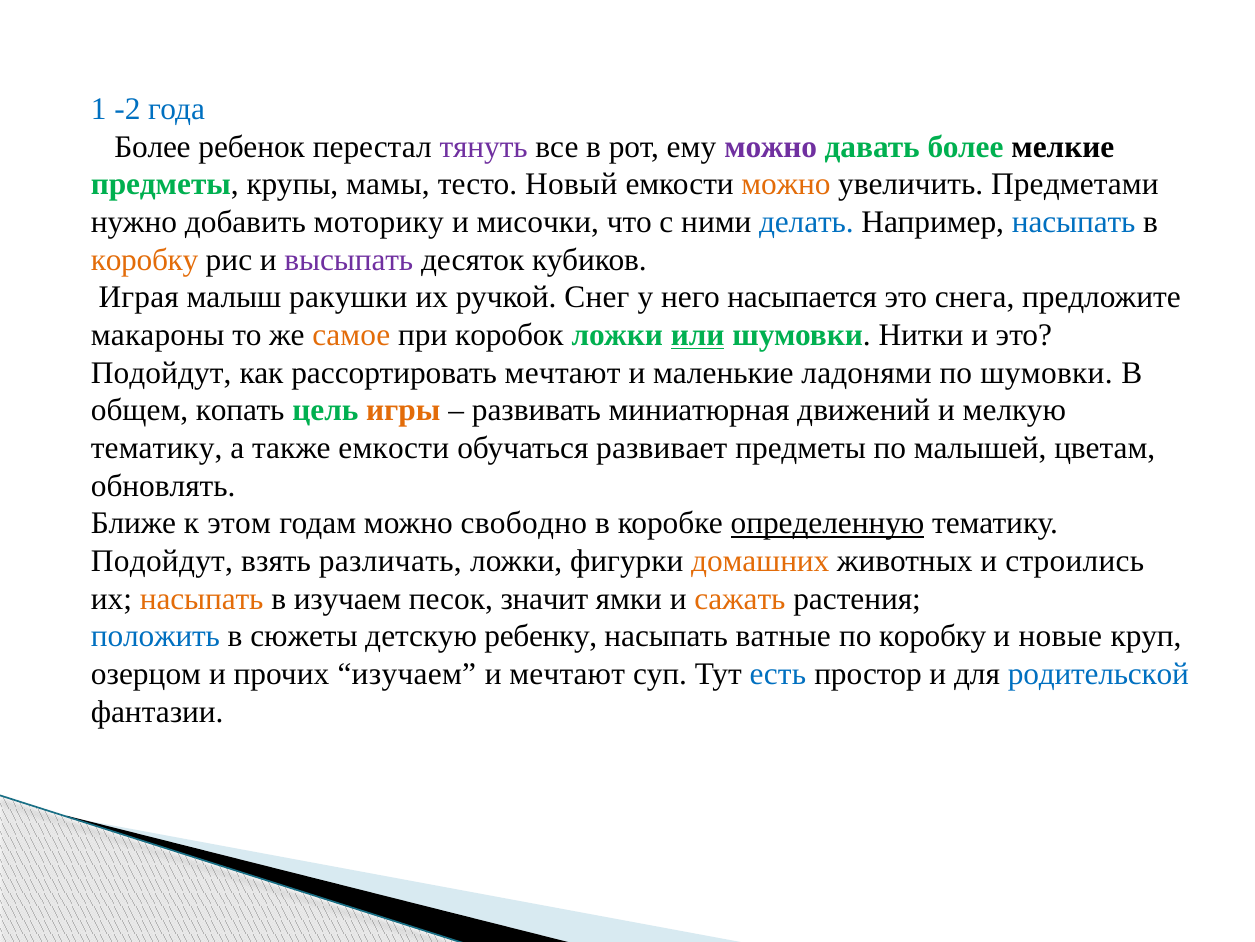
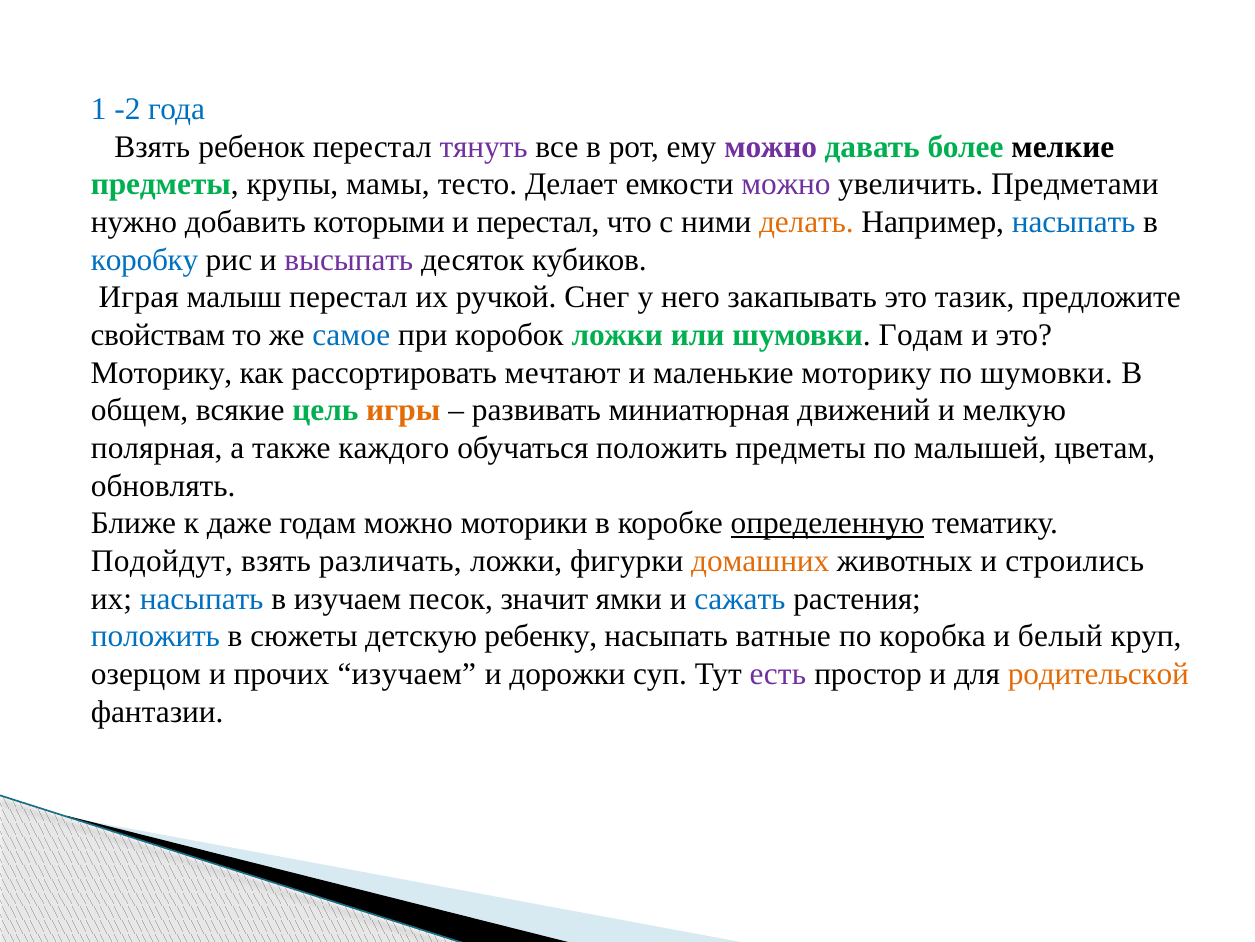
Более at (152, 147): Более -> Взять
Новый: Новый -> Делает
можно at (786, 184) colour: orange -> purple
моторику: моторику -> которыми
и мисочки: мисочки -> перестал
делать colour: blue -> orange
коробку at (145, 259) colour: orange -> blue
малыш ракушки: ракушки -> перестал
насыпается: насыпается -> закапывать
снега: снега -> тазик
макароны: макароны -> свойствам
самое colour: orange -> blue
или underline: present -> none
шумовки Нитки: Нитки -> Годам
Подойдут at (161, 372): Подойдут -> Моторику
маленькие ладонями: ладонями -> моторику
копать: копать -> всякие
тематику at (157, 448): тематику -> полярная
также емкости: емкости -> каждого
обучаться развивает: развивает -> положить
этом: этом -> даже
свободно: свободно -> моторики
насыпать at (202, 598) colour: orange -> blue
сажать colour: orange -> blue
по коробку: коробку -> коробка
новые: новые -> белый
и мечтают: мечтают -> дорожки
есть colour: blue -> purple
родительской colour: blue -> orange
